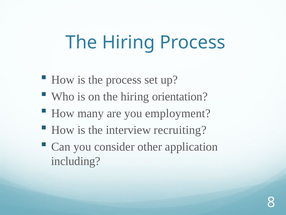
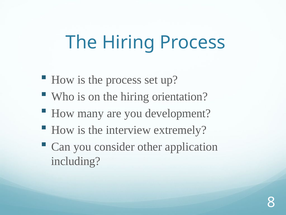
employment: employment -> development
recruiting: recruiting -> extremely
